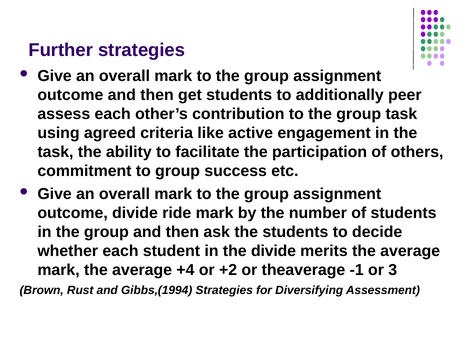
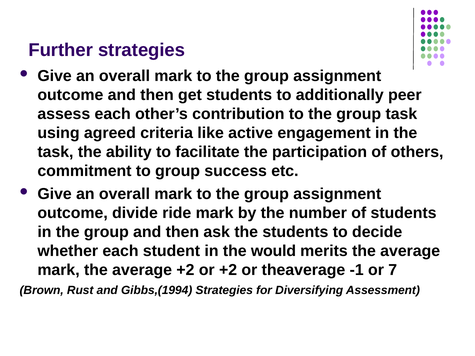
the divide: divide -> would
average +4: +4 -> +2
3: 3 -> 7
